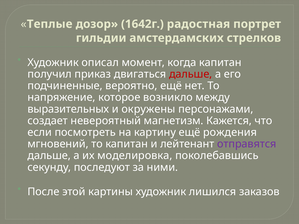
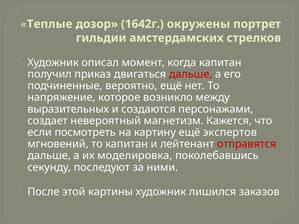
радостная: радостная -> окружены
окружены: окружены -> создаются
рождения: рождения -> экспертов
отправятся colour: purple -> red
